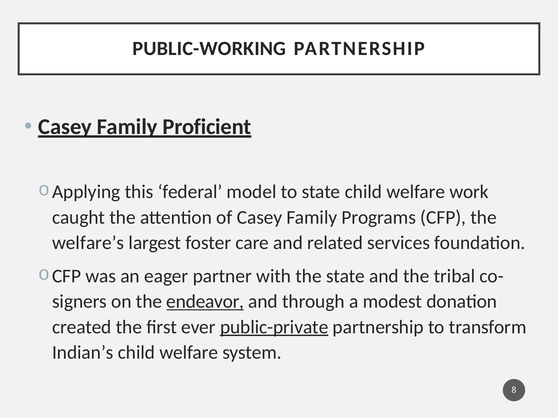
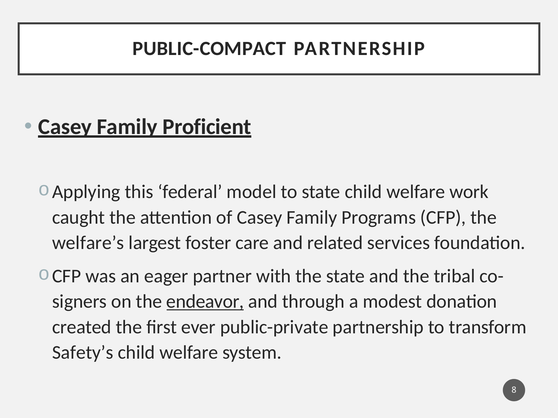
PUBLIC-WORKING: PUBLIC-WORKING -> PUBLIC-COMPACT
public-private underline: present -> none
Indian’s: Indian’s -> Safety’s
